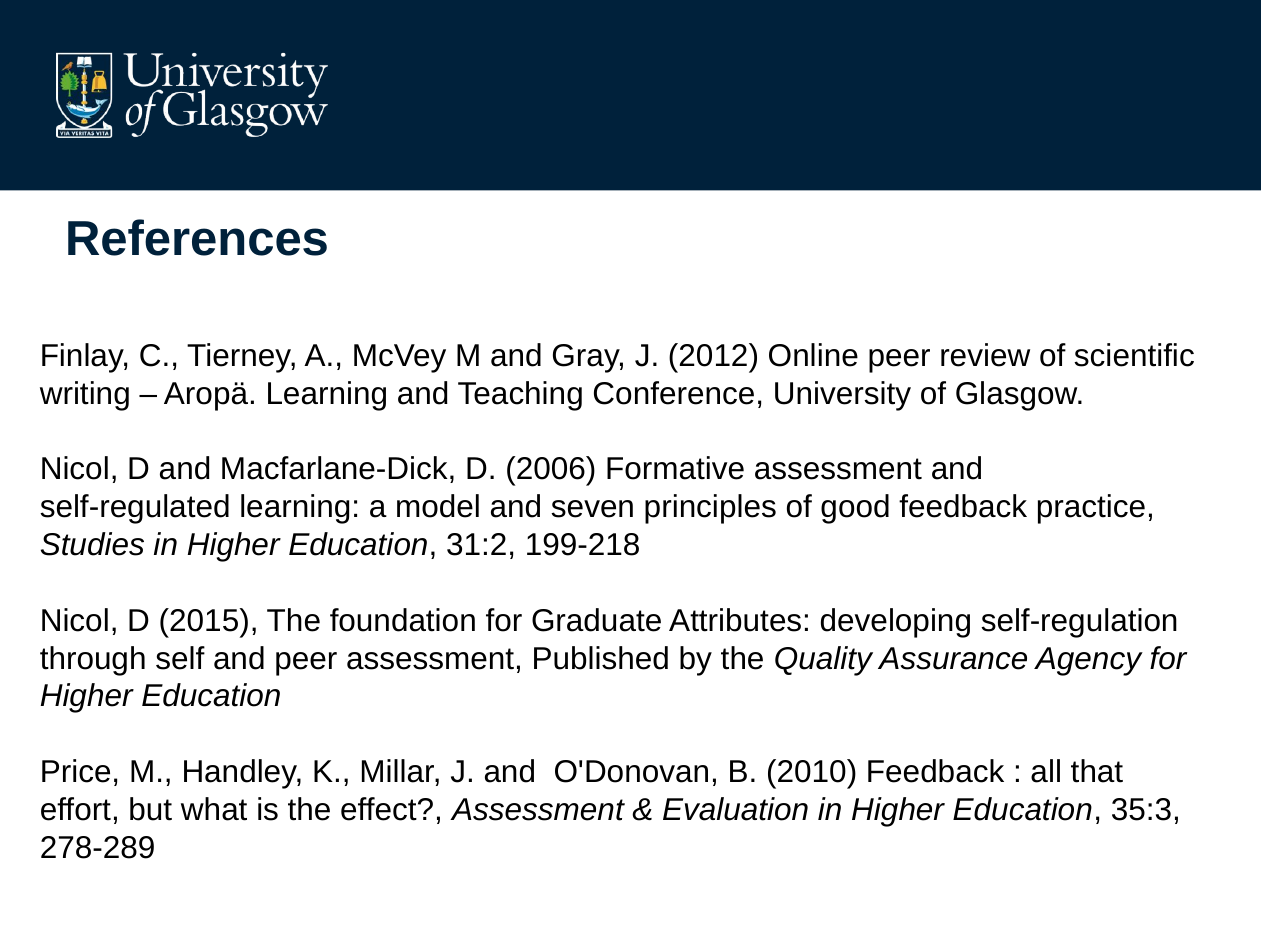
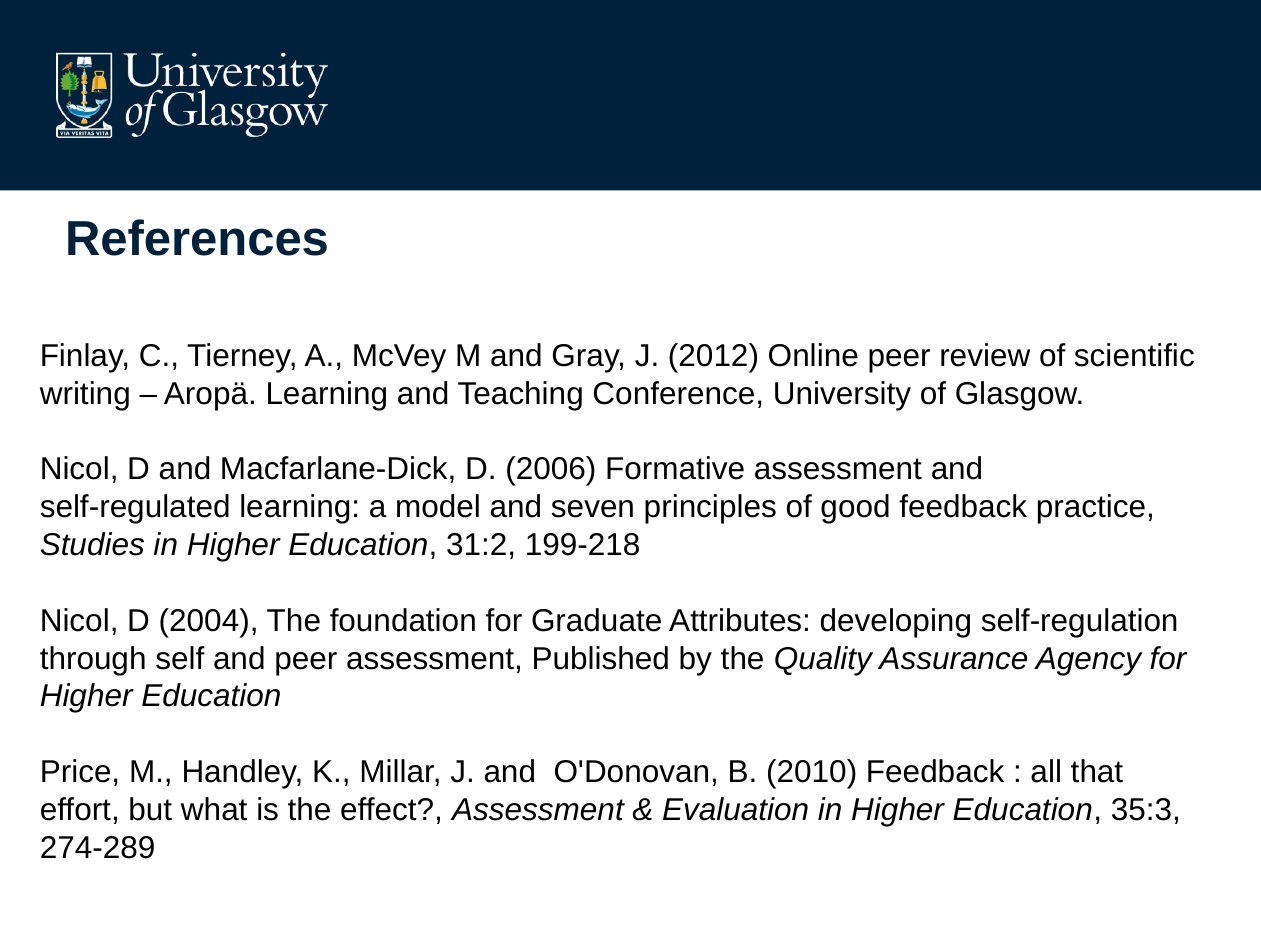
2015: 2015 -> 2004
278-289: 278-289 -> 274-289
